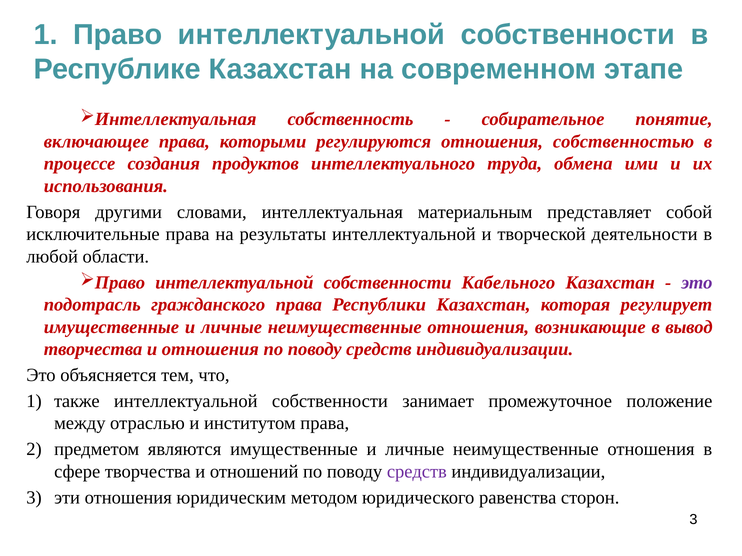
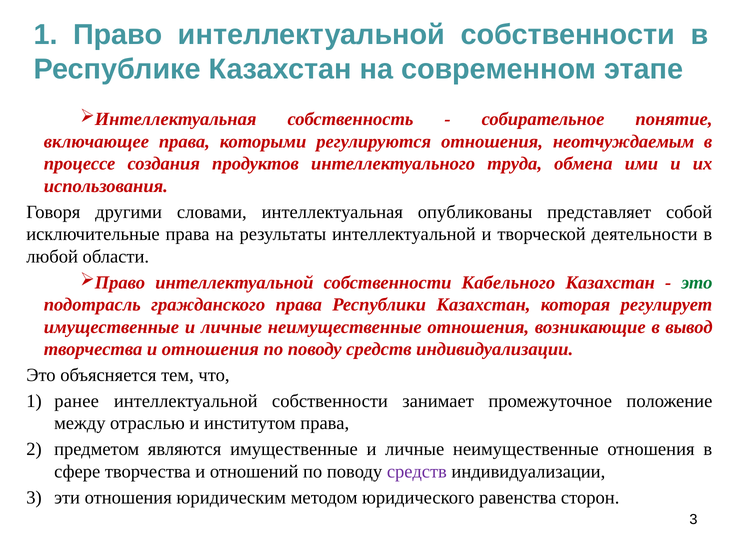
собственностью: собственностью -> неотчуждаемым
материальным: материальным -> опубликованы
это at (697, 283) colour: purple -> green
также: также -> ранее
